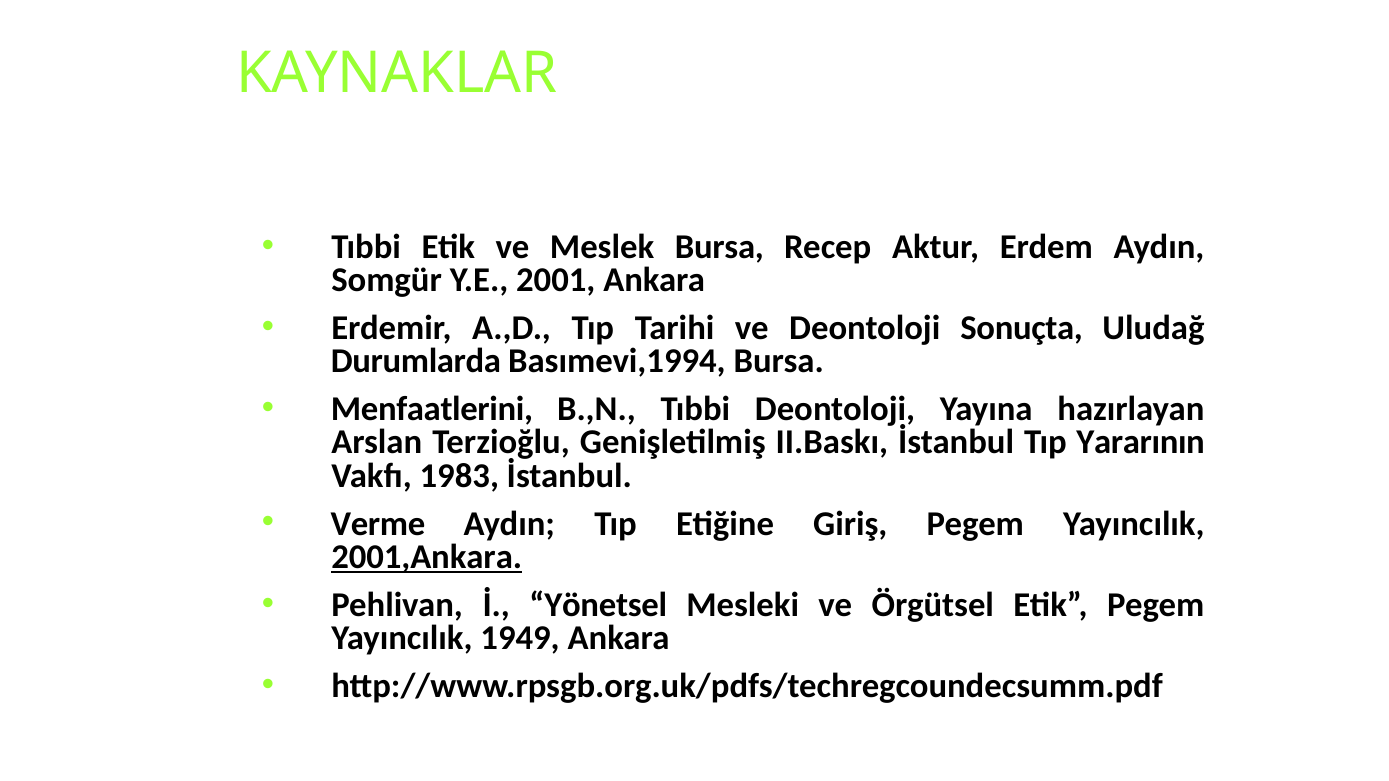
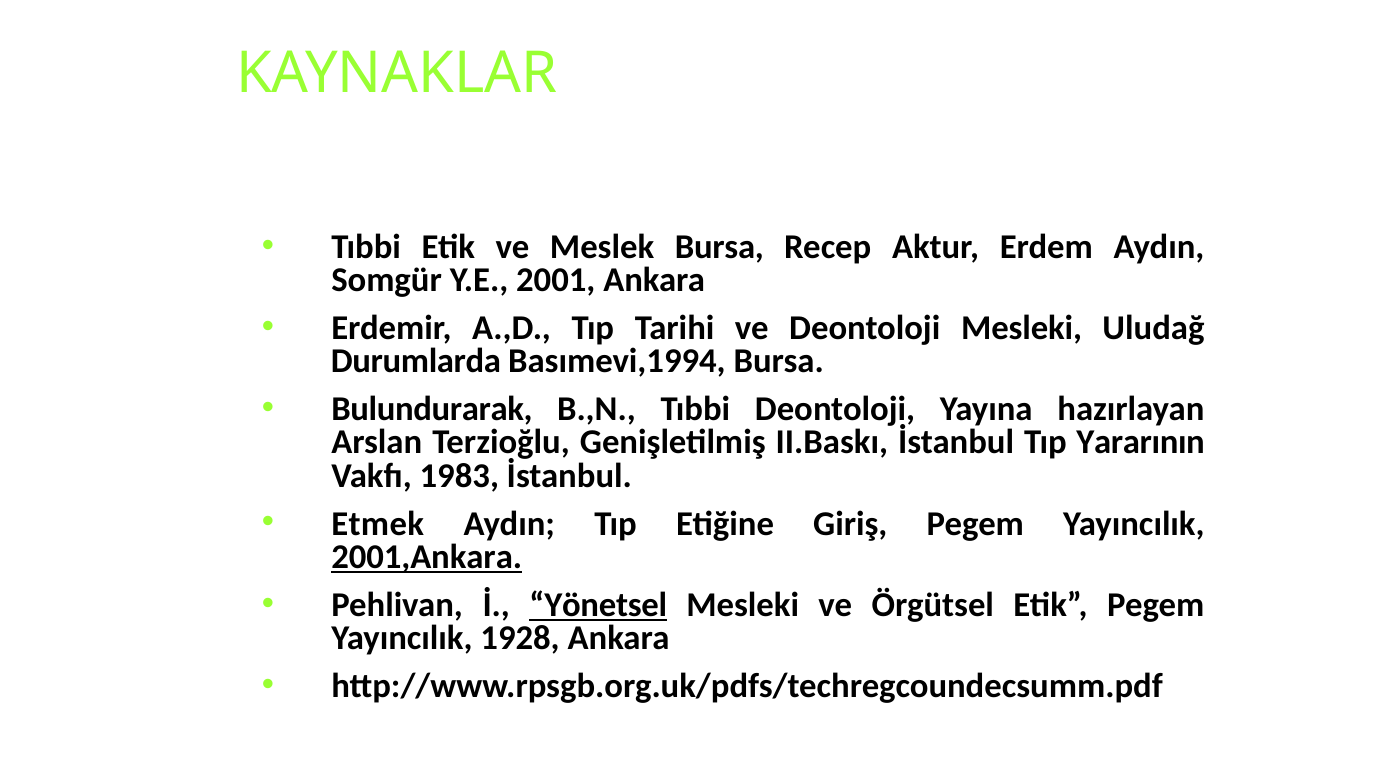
Deontoloji Sonuçta: Sonuçta -> Mesleki
Menfaatlerini: Menfaatlerini -> Bulundurarak
Verme: Verme -> Etmek
Yönetsel underline: none -> present
1949: 1949 -> 1928
